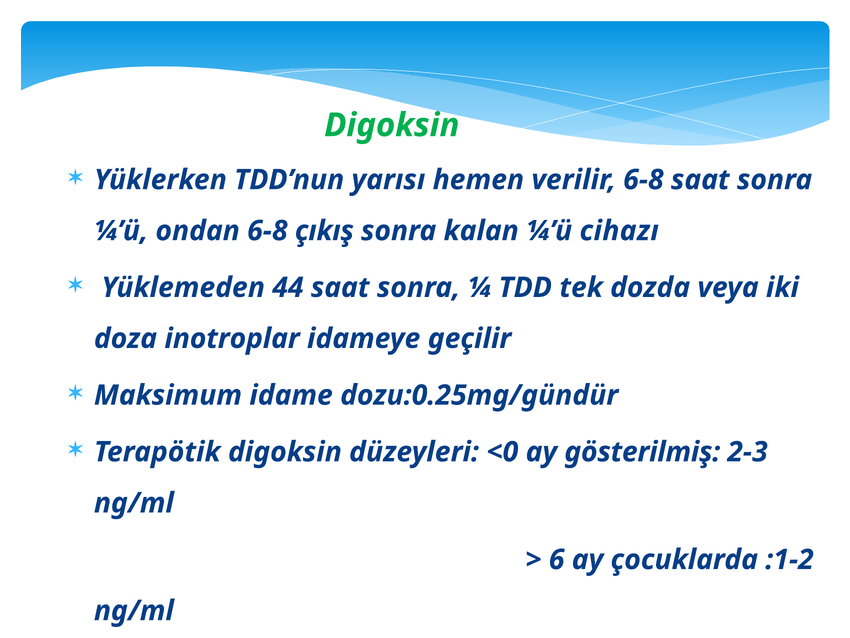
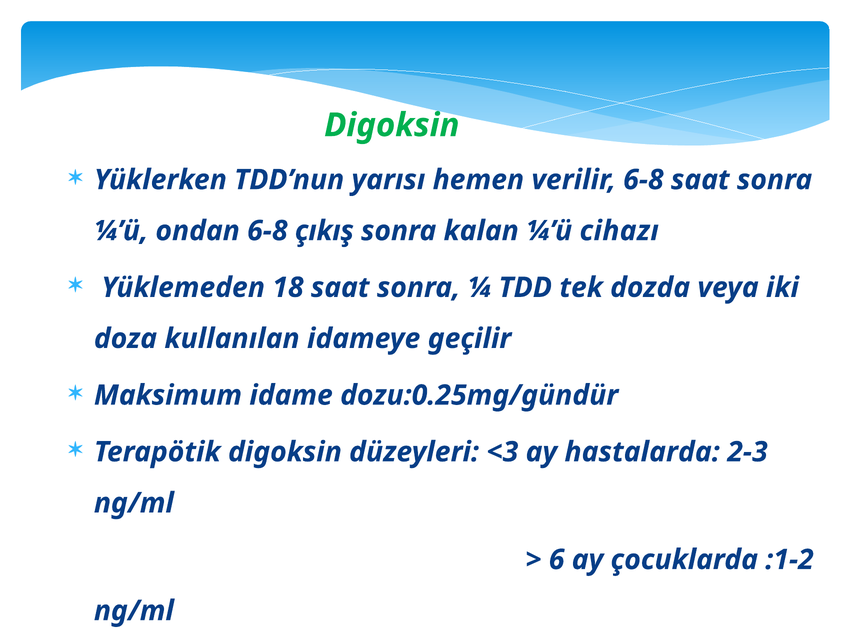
44: 44 -> 18
inotroplar: inotroplar -> kullanılan
<0: <0 -> <3
gösterilmiş: gösterilmiş -> hastalarda
